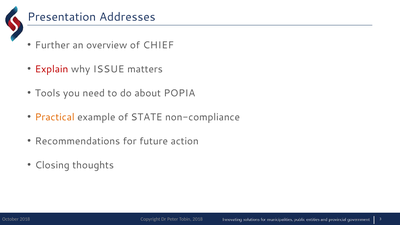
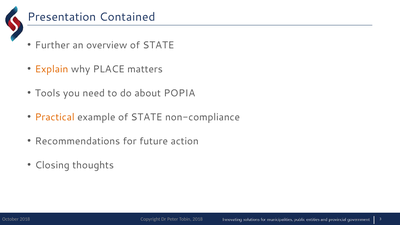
Addresses: Addresses -> Contained
overview of CHIEF: CHIEF -> STATE
Explain colour: red -> orange
ISSUE: ISSUE -> PLACE
